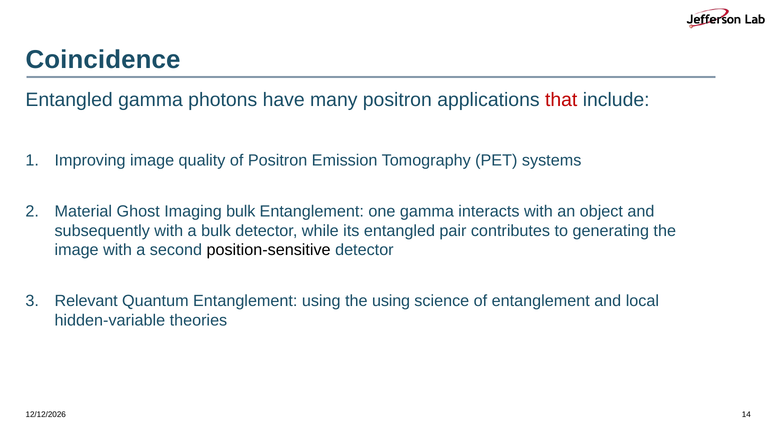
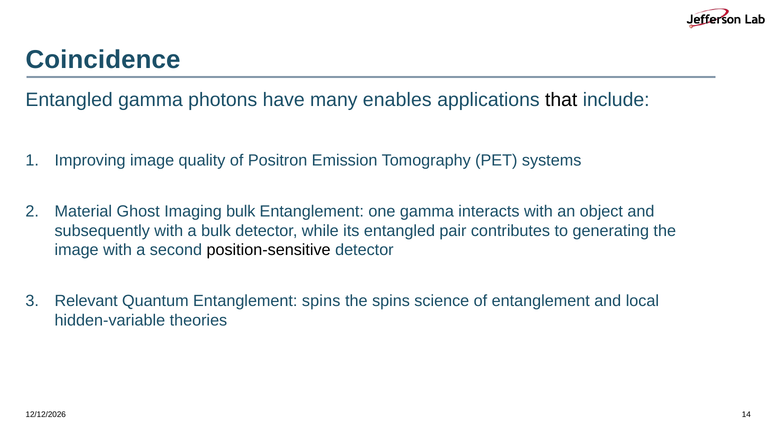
many positron: positron -> enables
that colour: red -> black
Entanglement using: using -> spins
the using: using -> spins
